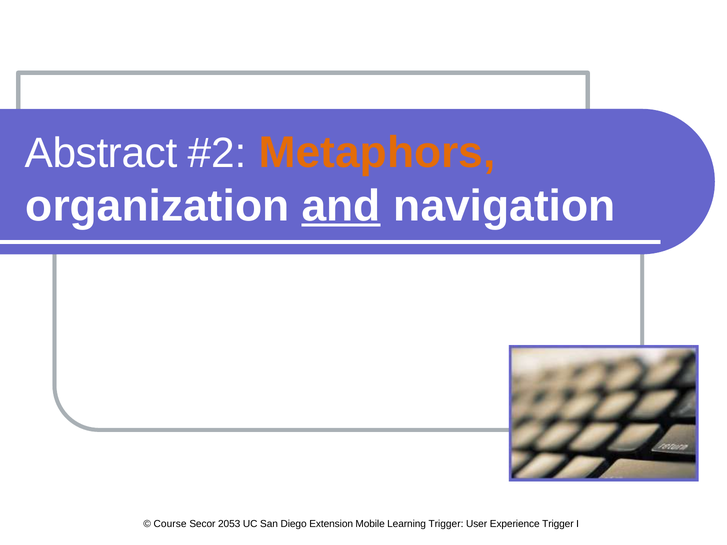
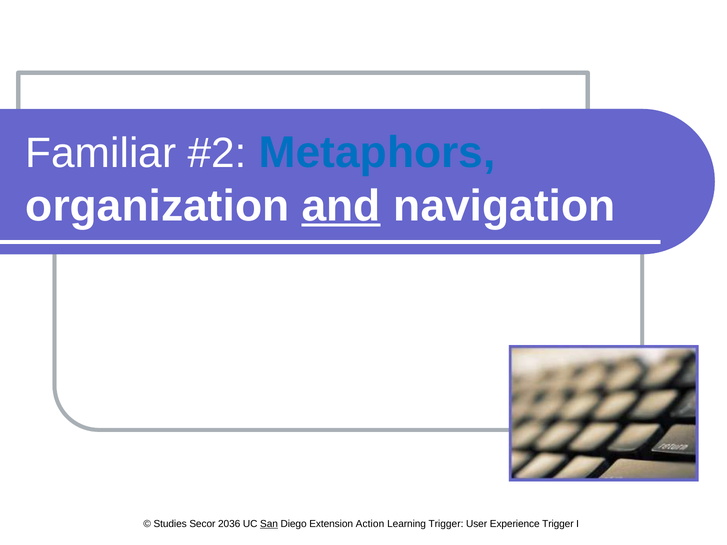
Abstract: Abstract -> Familiar
Metaphors colour: orange -> blue
Course: Course -> Studies
2053: 2053 -> 2036
San underline: none -> present
Mobile: Mobile -> Action
